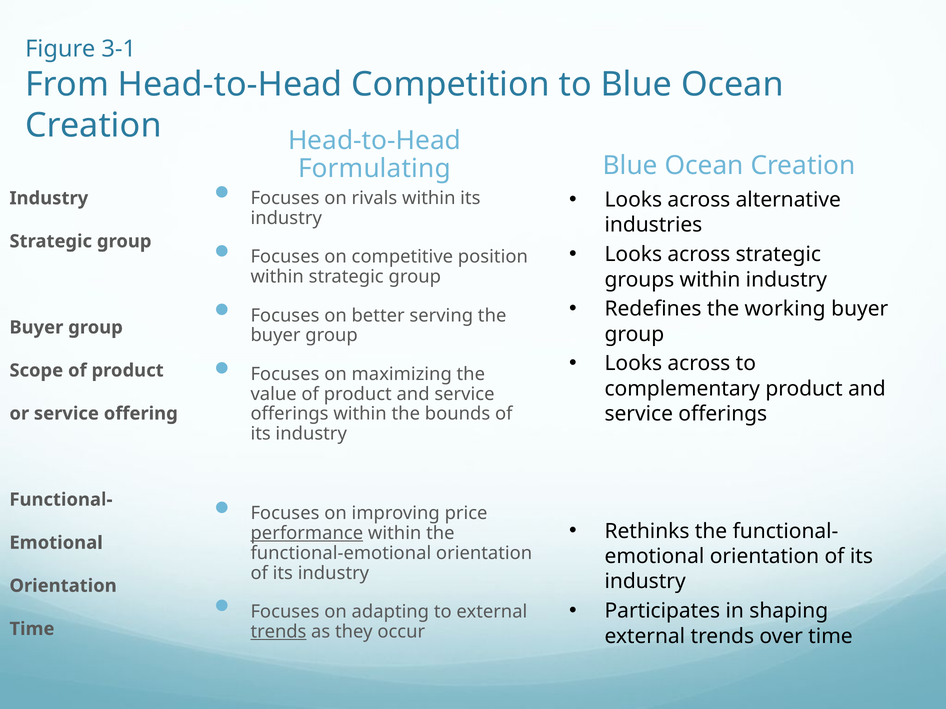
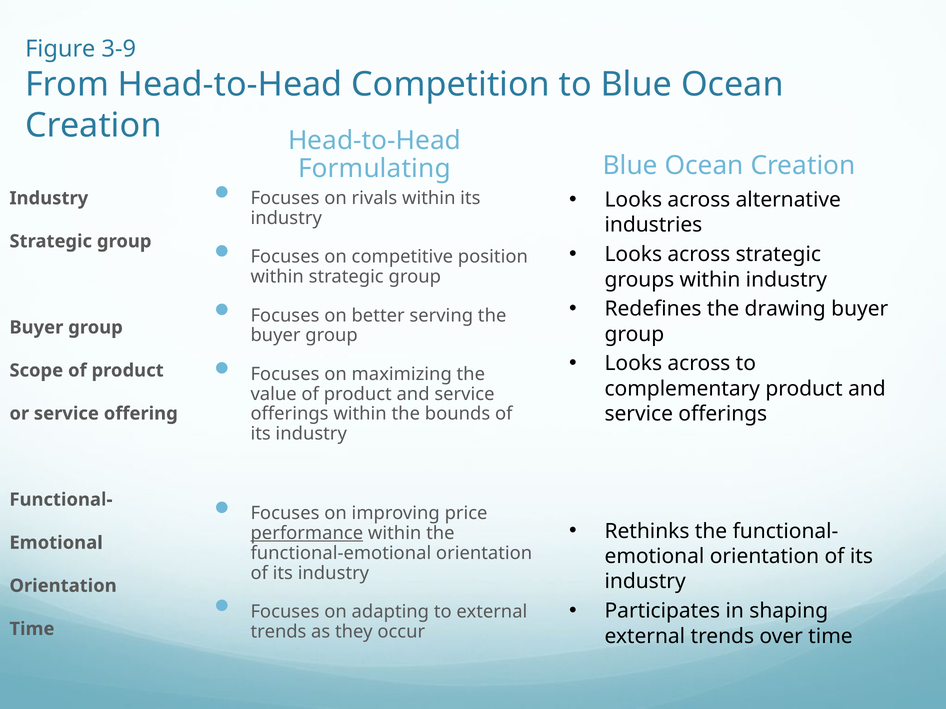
3-1: 3-1 -> 3-9
working: working -> drawing
trends at (278, 632) underline: present -> none
